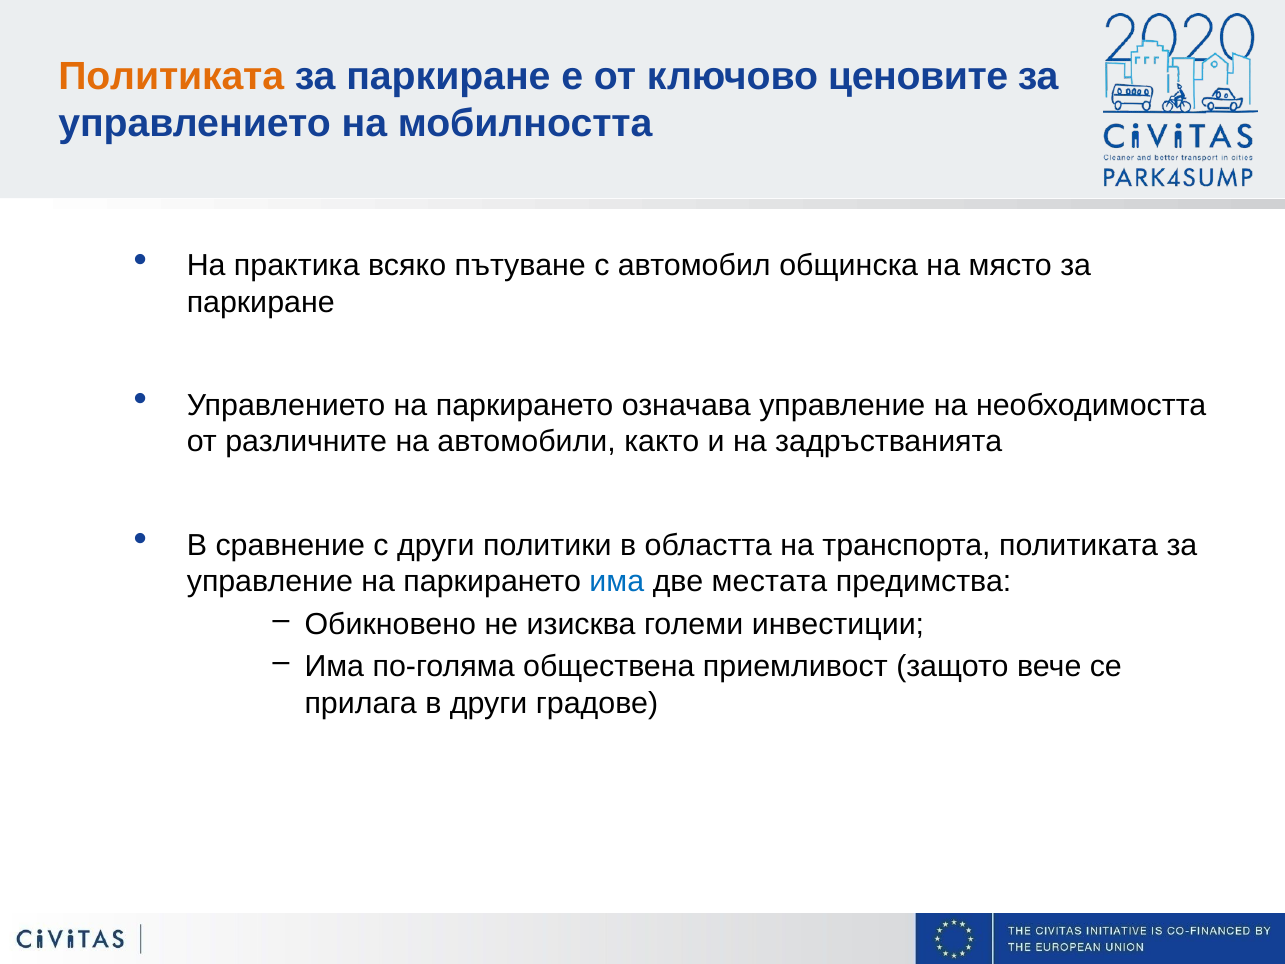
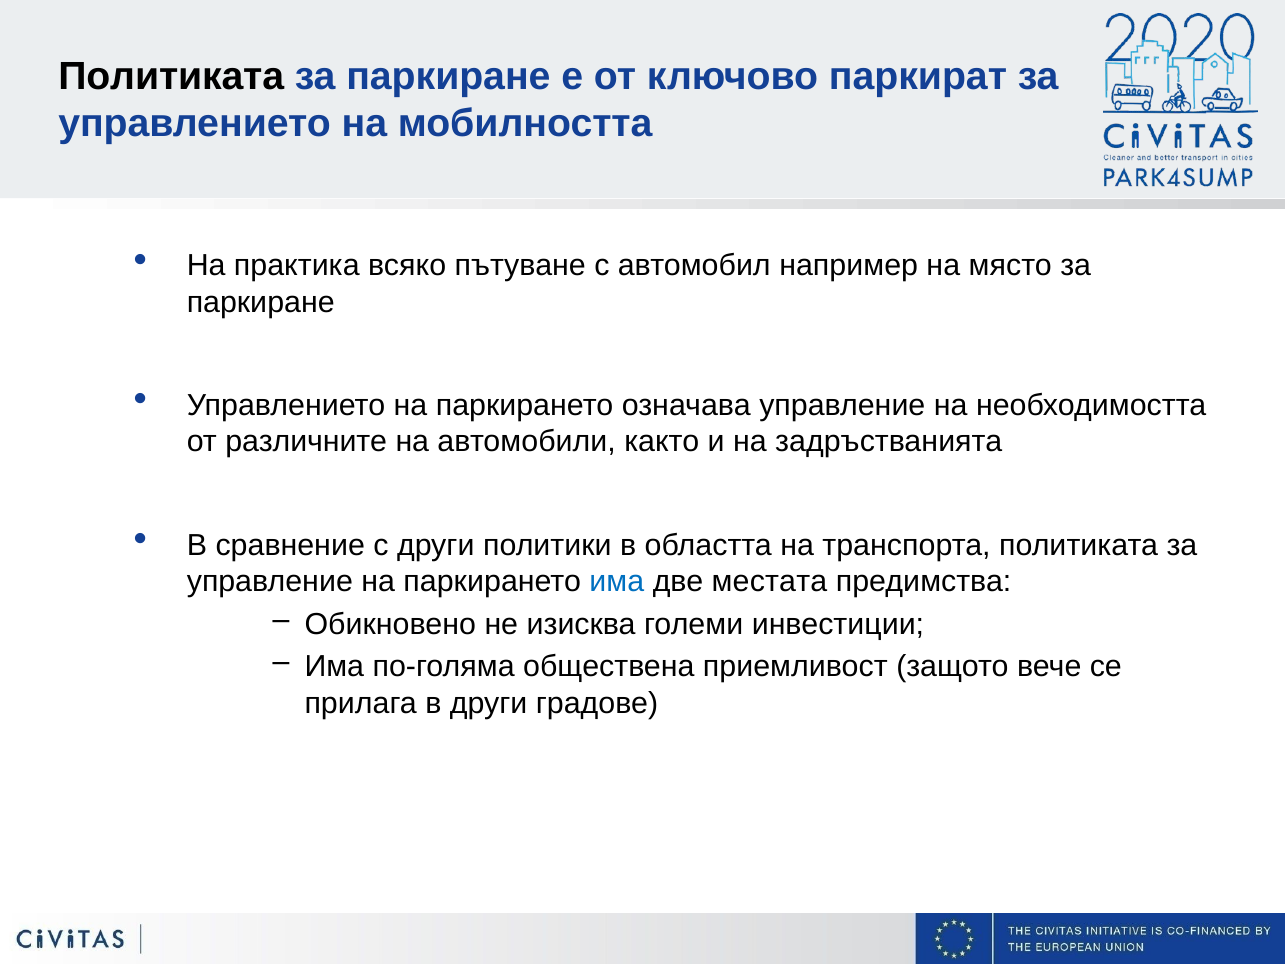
Политиката at (171, 76) colour: orange -> black
ценовите: ценовите -> паркират
общинска: общинска -> например
